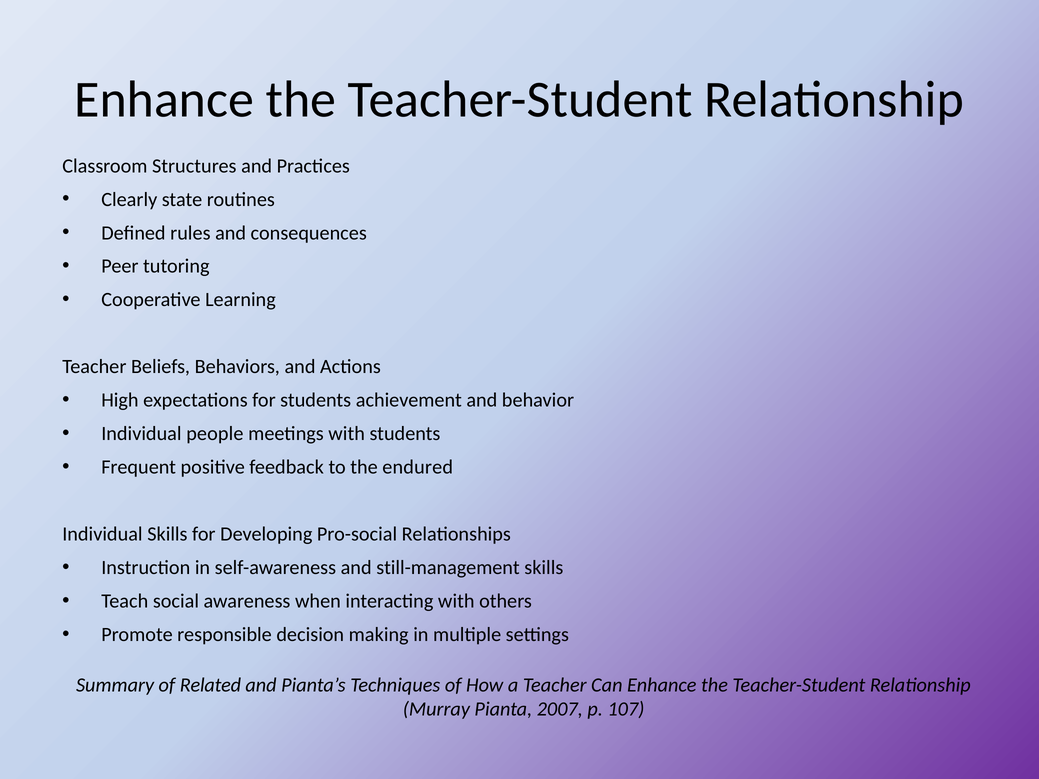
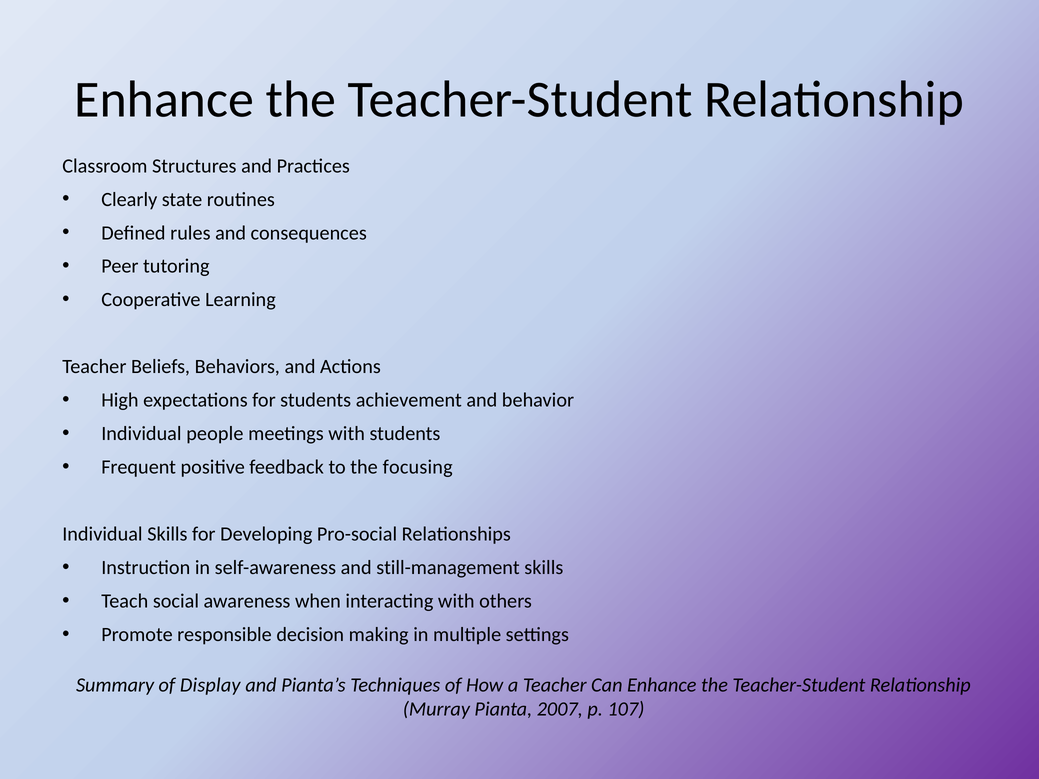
endured: endured -> focusing
Related: Related -> Display
